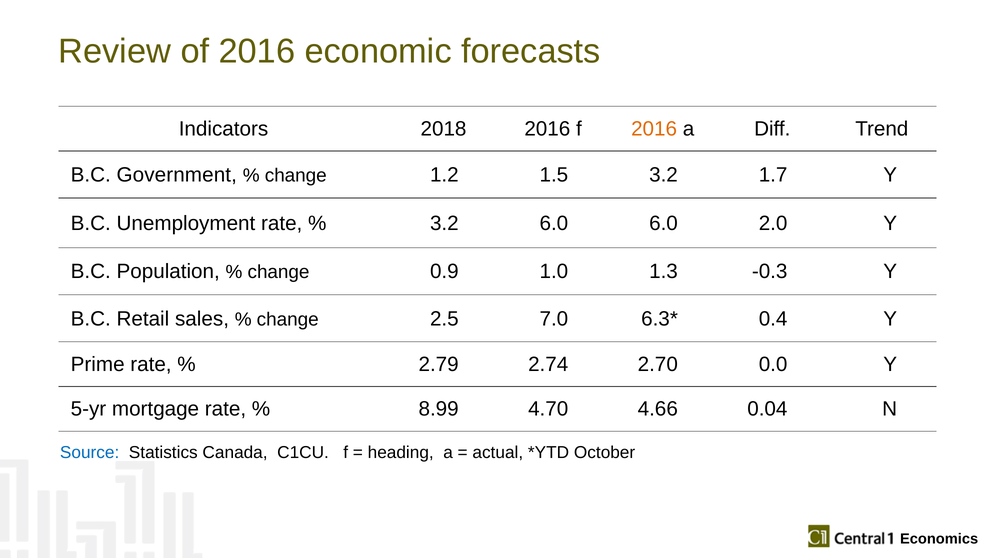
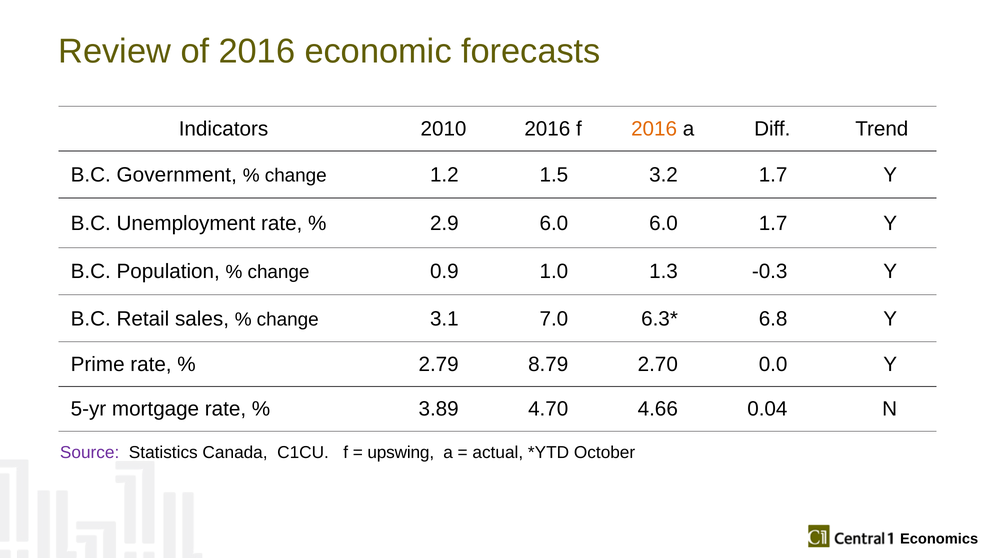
2018: 2018 -> 2010
3.2 at (444, 223): 3.2 -> 2.9
6.0 2.0: 2.0 -> 1.7
2.5: 2.5 -> 3.1
0.4: 0.4 -> 6.8
2.74: 2.74 -> 8.79
8.99: 8.99 -> 3.89
Source colour: blue -> purple
heading: heading -> upswing
